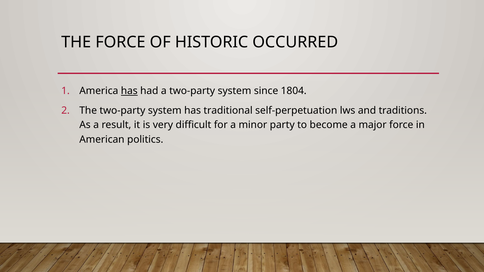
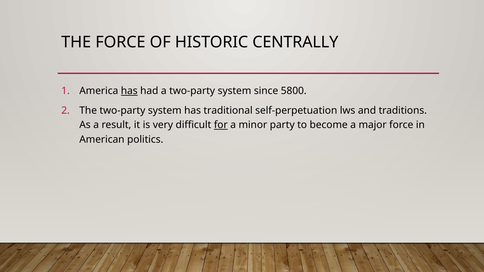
OCCURRED: OCCURRED -> CENTRALLY
1804: 1804 -> 5800
for underline: none -> present
